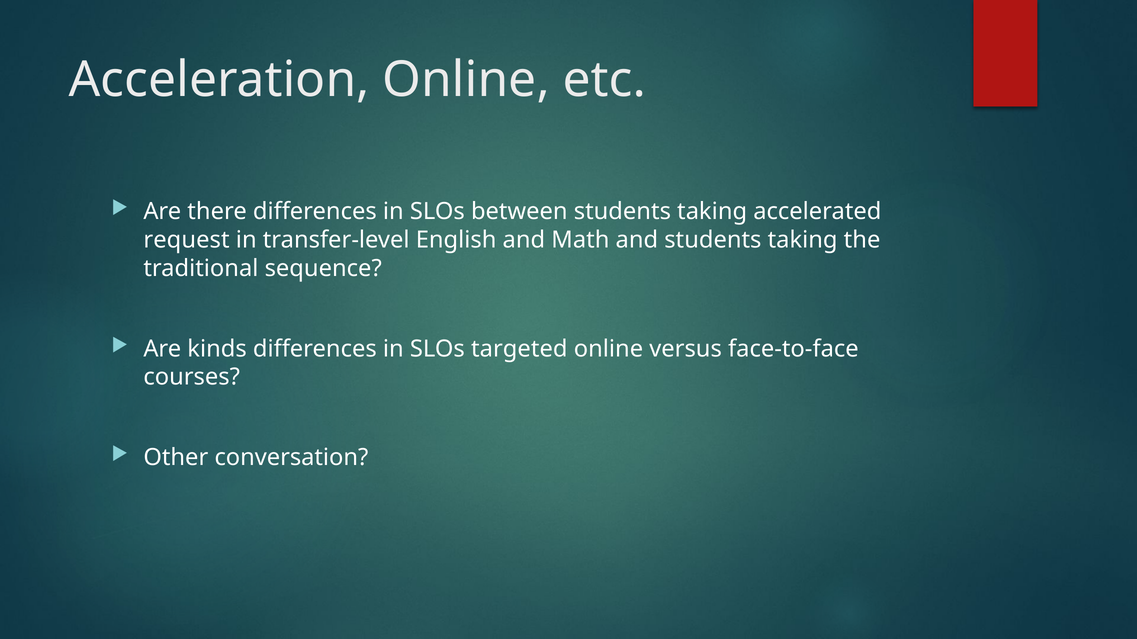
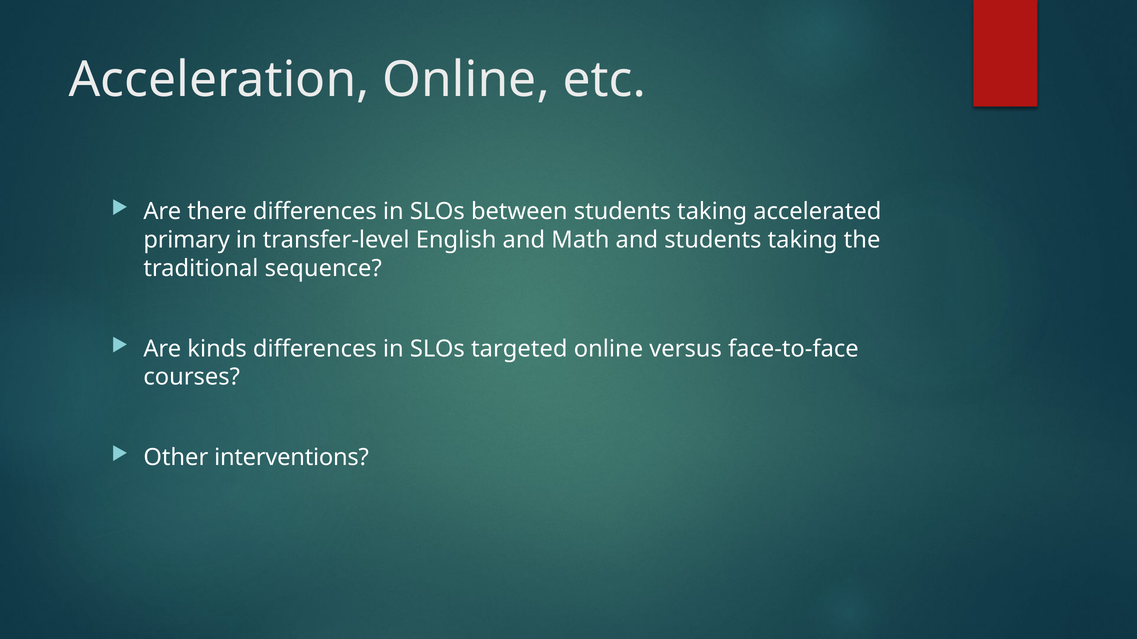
request: request -> primary
conversation: conversation -> interventions
